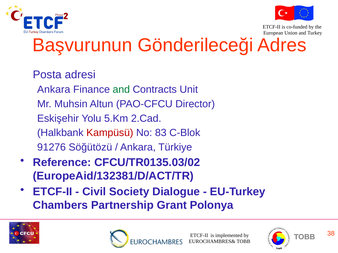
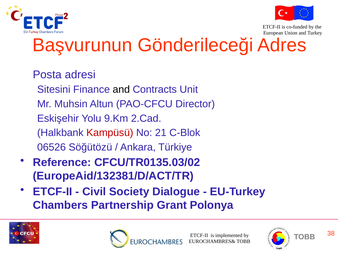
Ankara at (54, 90): Ankara -> Sitesini
and at (121, 90) colour: green -> black
5.Km: 5.Km -> 9.Km
83: 83 -> 21
91276: 91276 -> 06526
